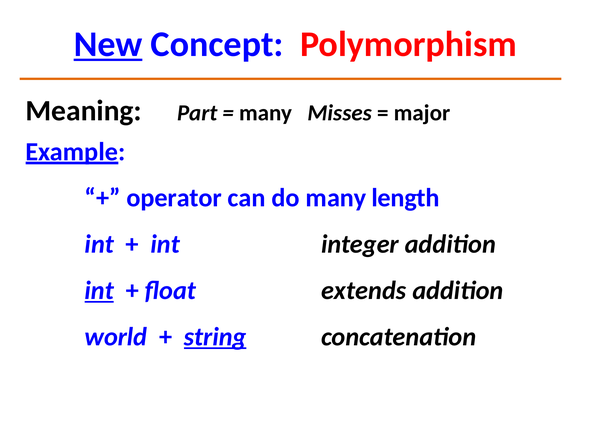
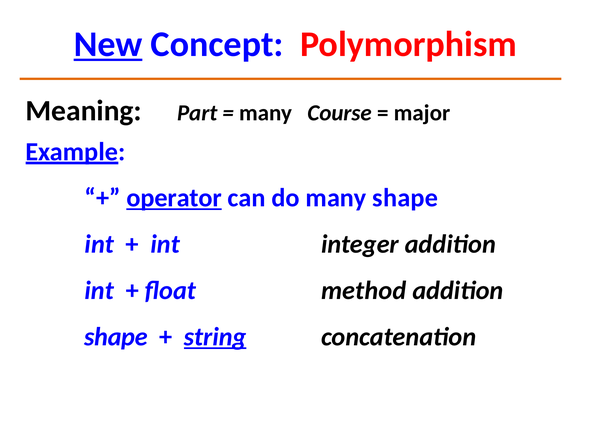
Misses: Misses -> Course
operator underline: none -> present
many length: length -> shape
int at (99, 291) underline: present -> none
extends: extends -> method
world at (116, 337): world -> shape
